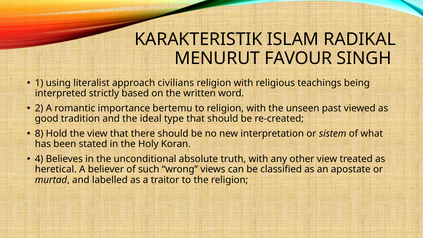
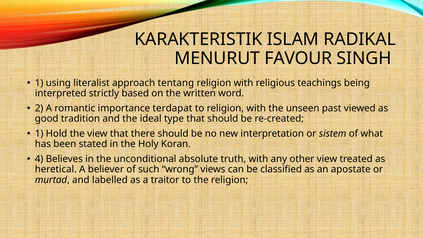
civilians: civilians -> tentang
bertemu: bertemu -> terdapat
8 at (39, 134): 8 -> 1
